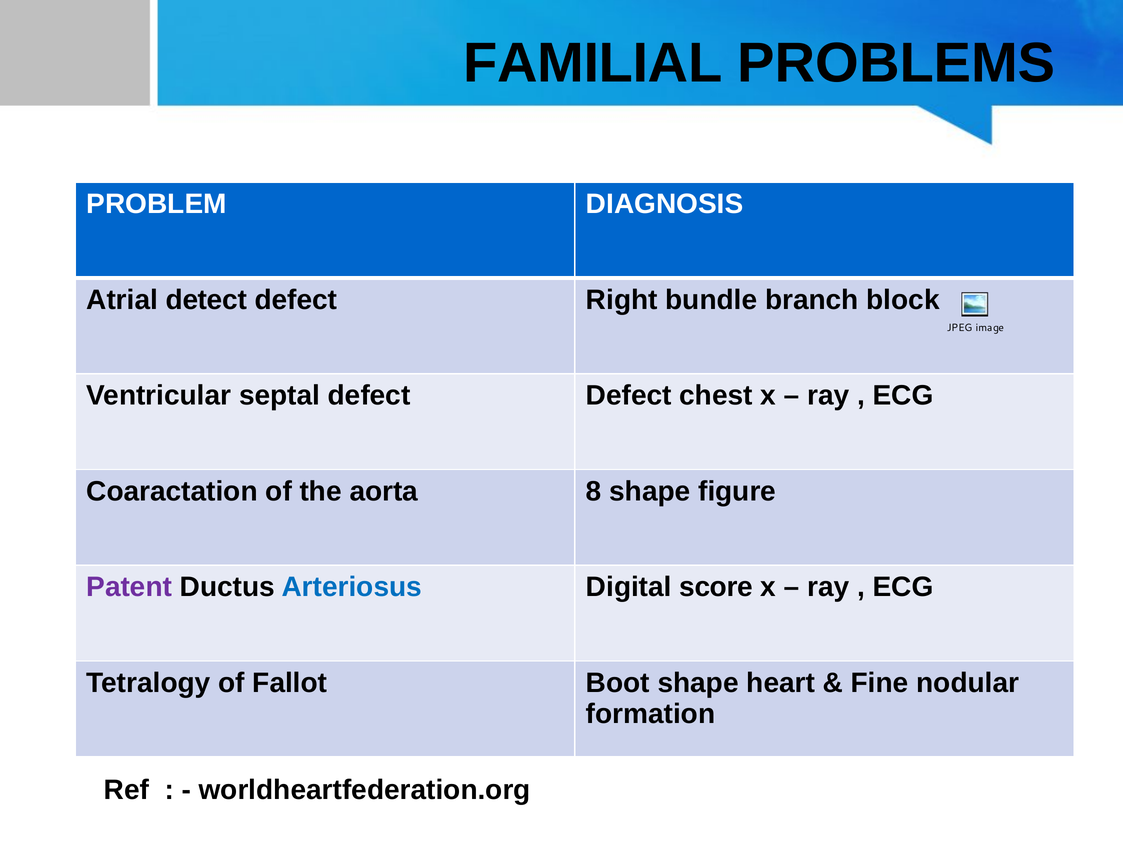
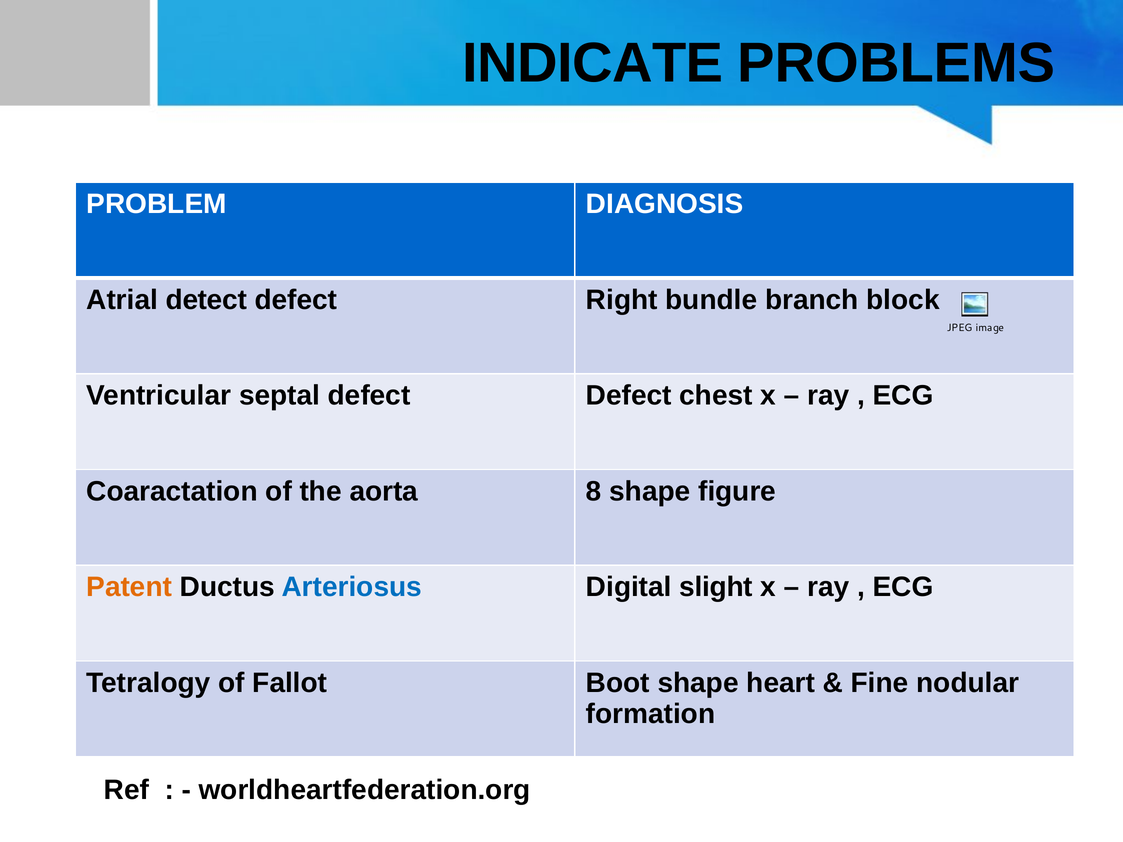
FAMILIAL: FAMILIAL -> INDICATE
Patent colour: purple -> orange
score: score -> slight
